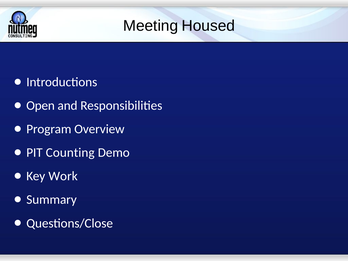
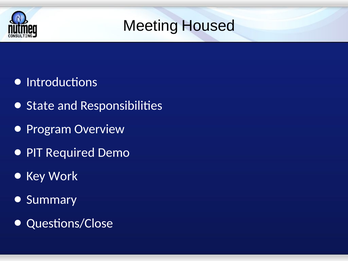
Open: Open -> State
Counting: Counting -> Required
